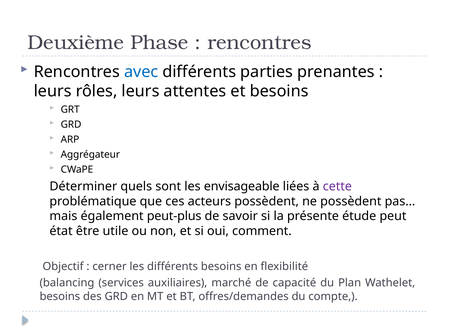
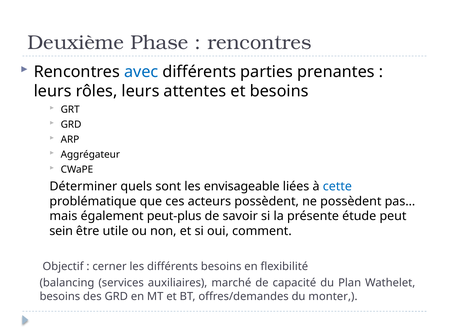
cette colour: purple -> blue
état: état -> sein
compte: compte -> monter
